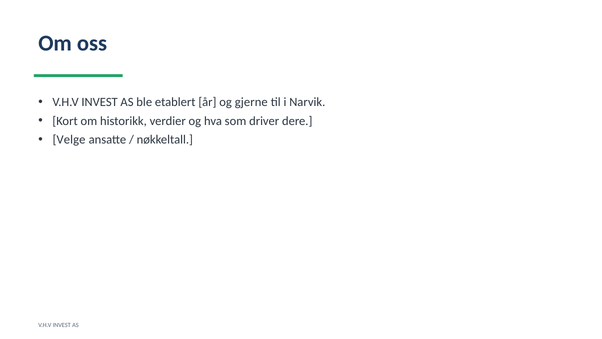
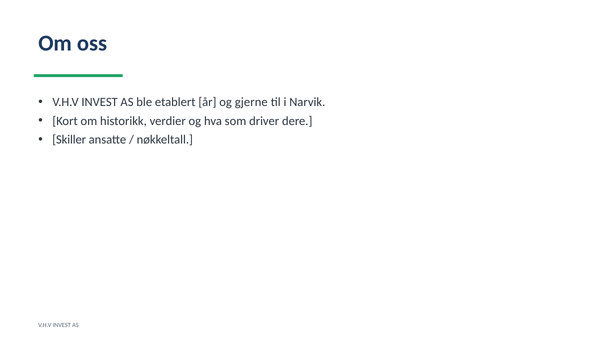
Velge: Velge -> Skiller
